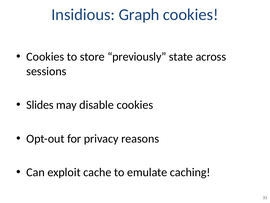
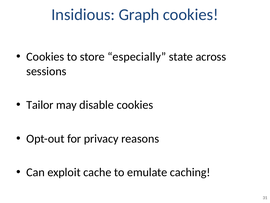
previously: previously -> especially
Slides: Slides -> Tailor
